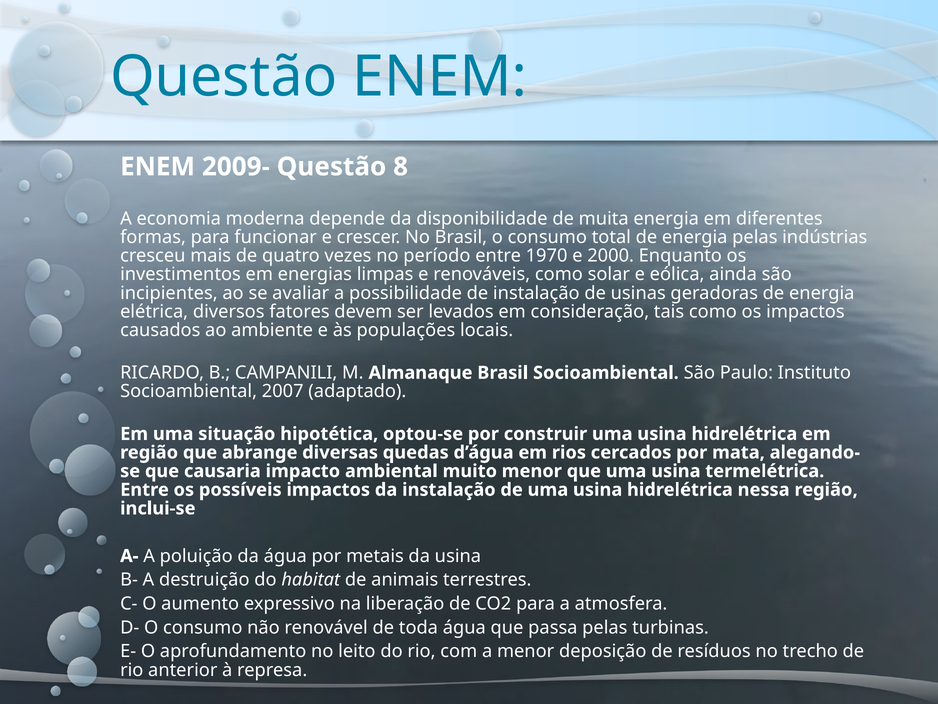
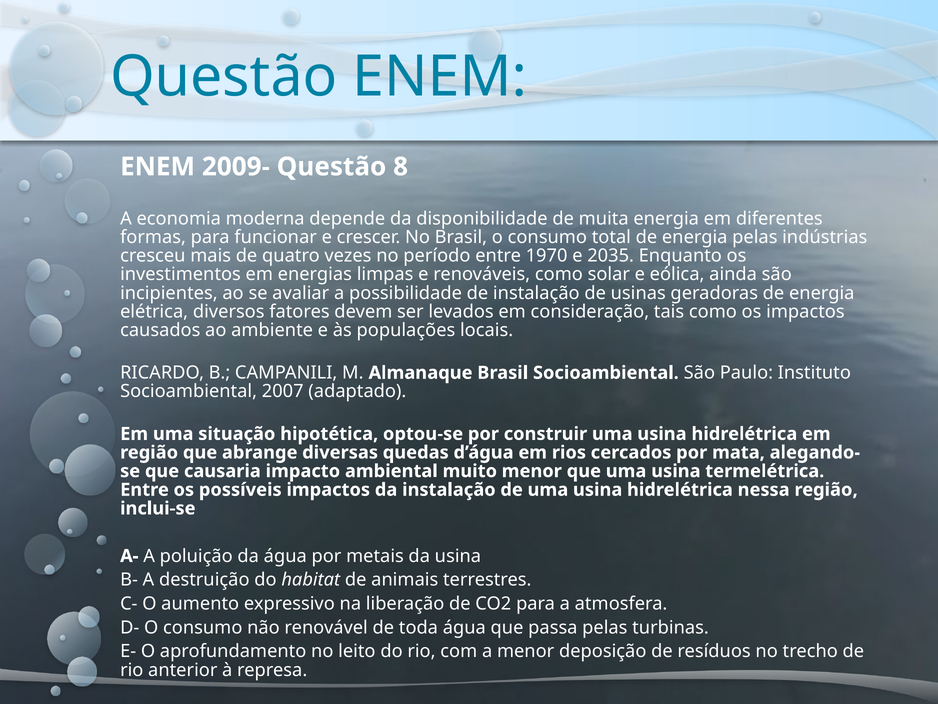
2000: 2000 -> 2035
